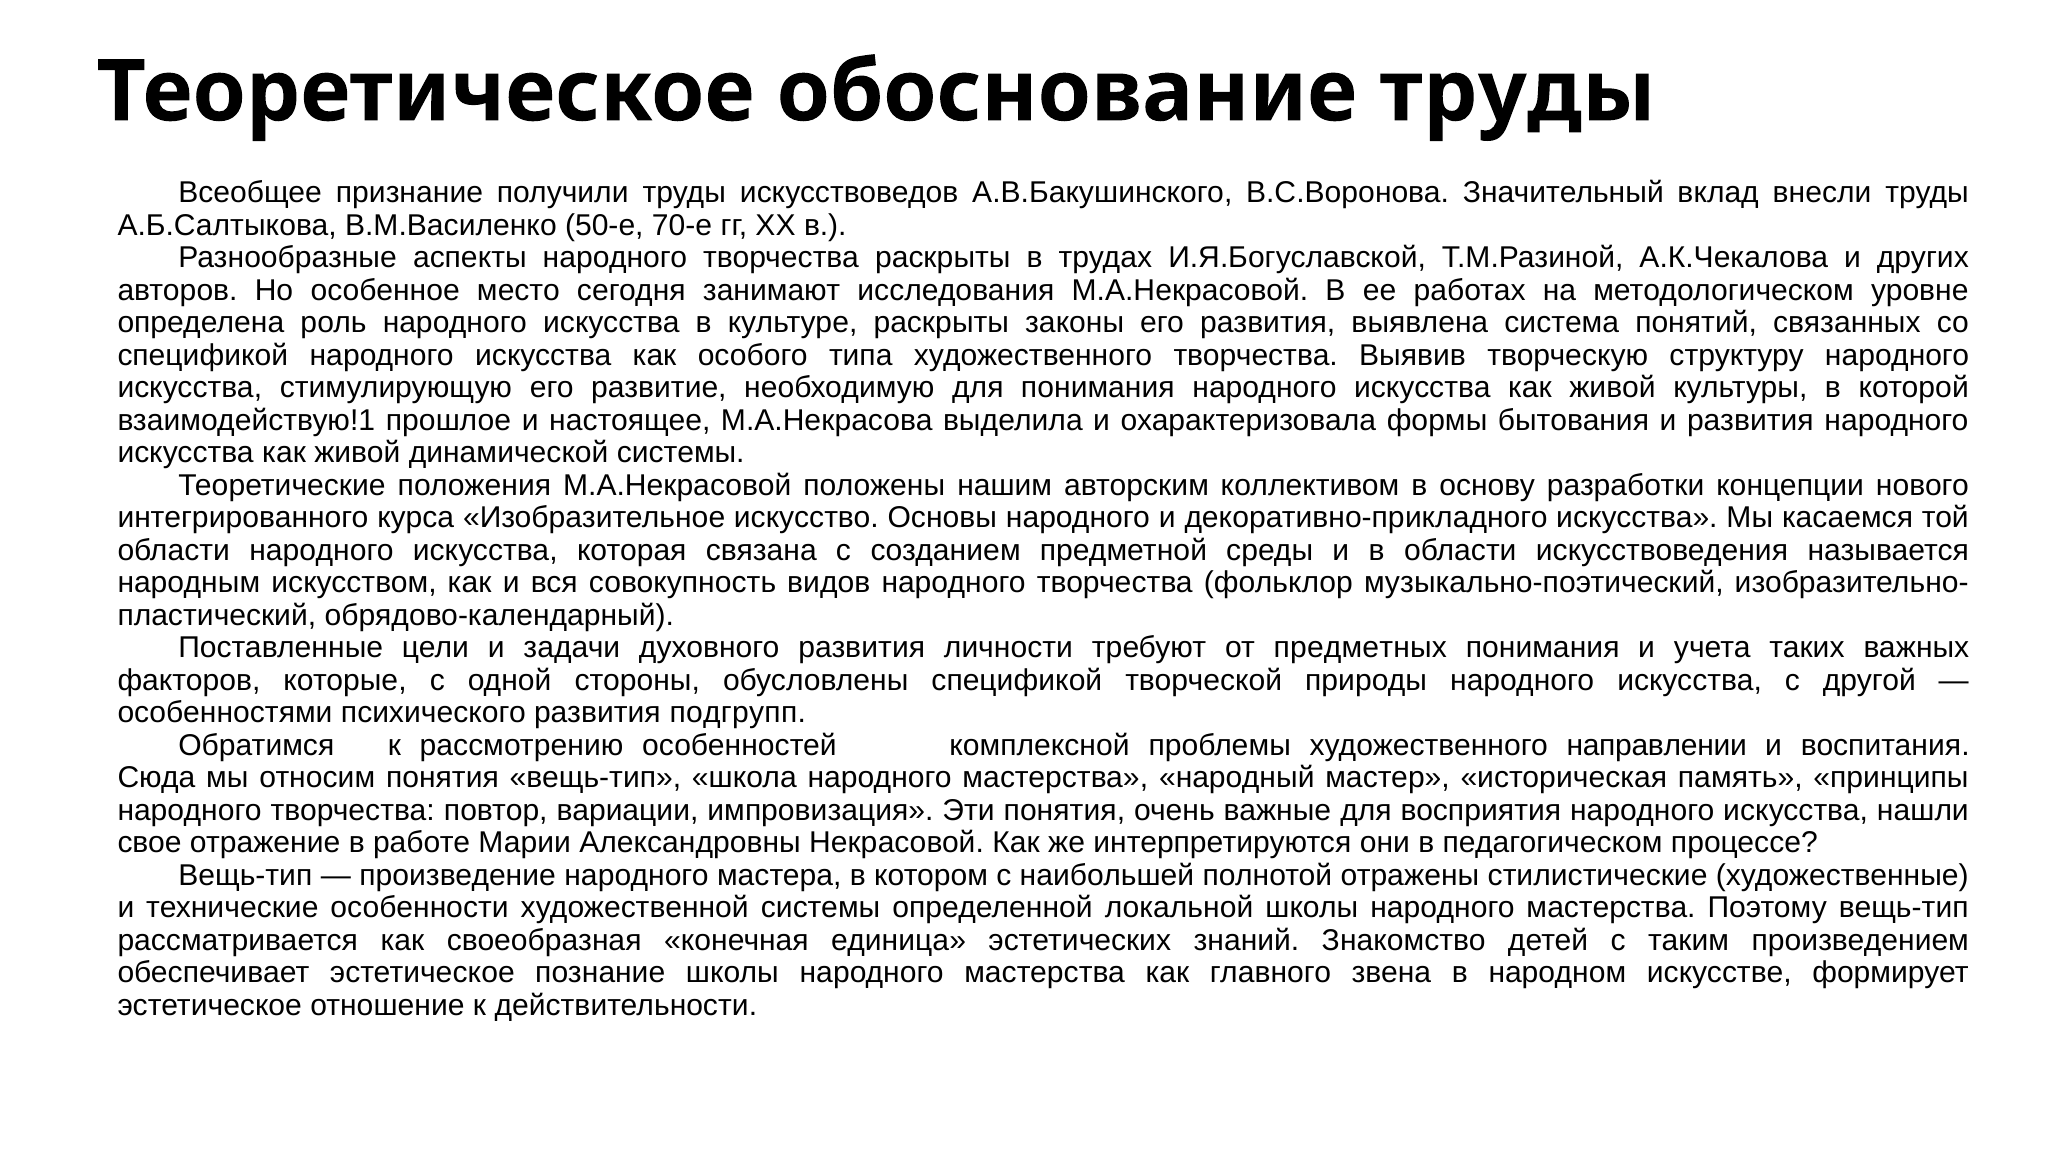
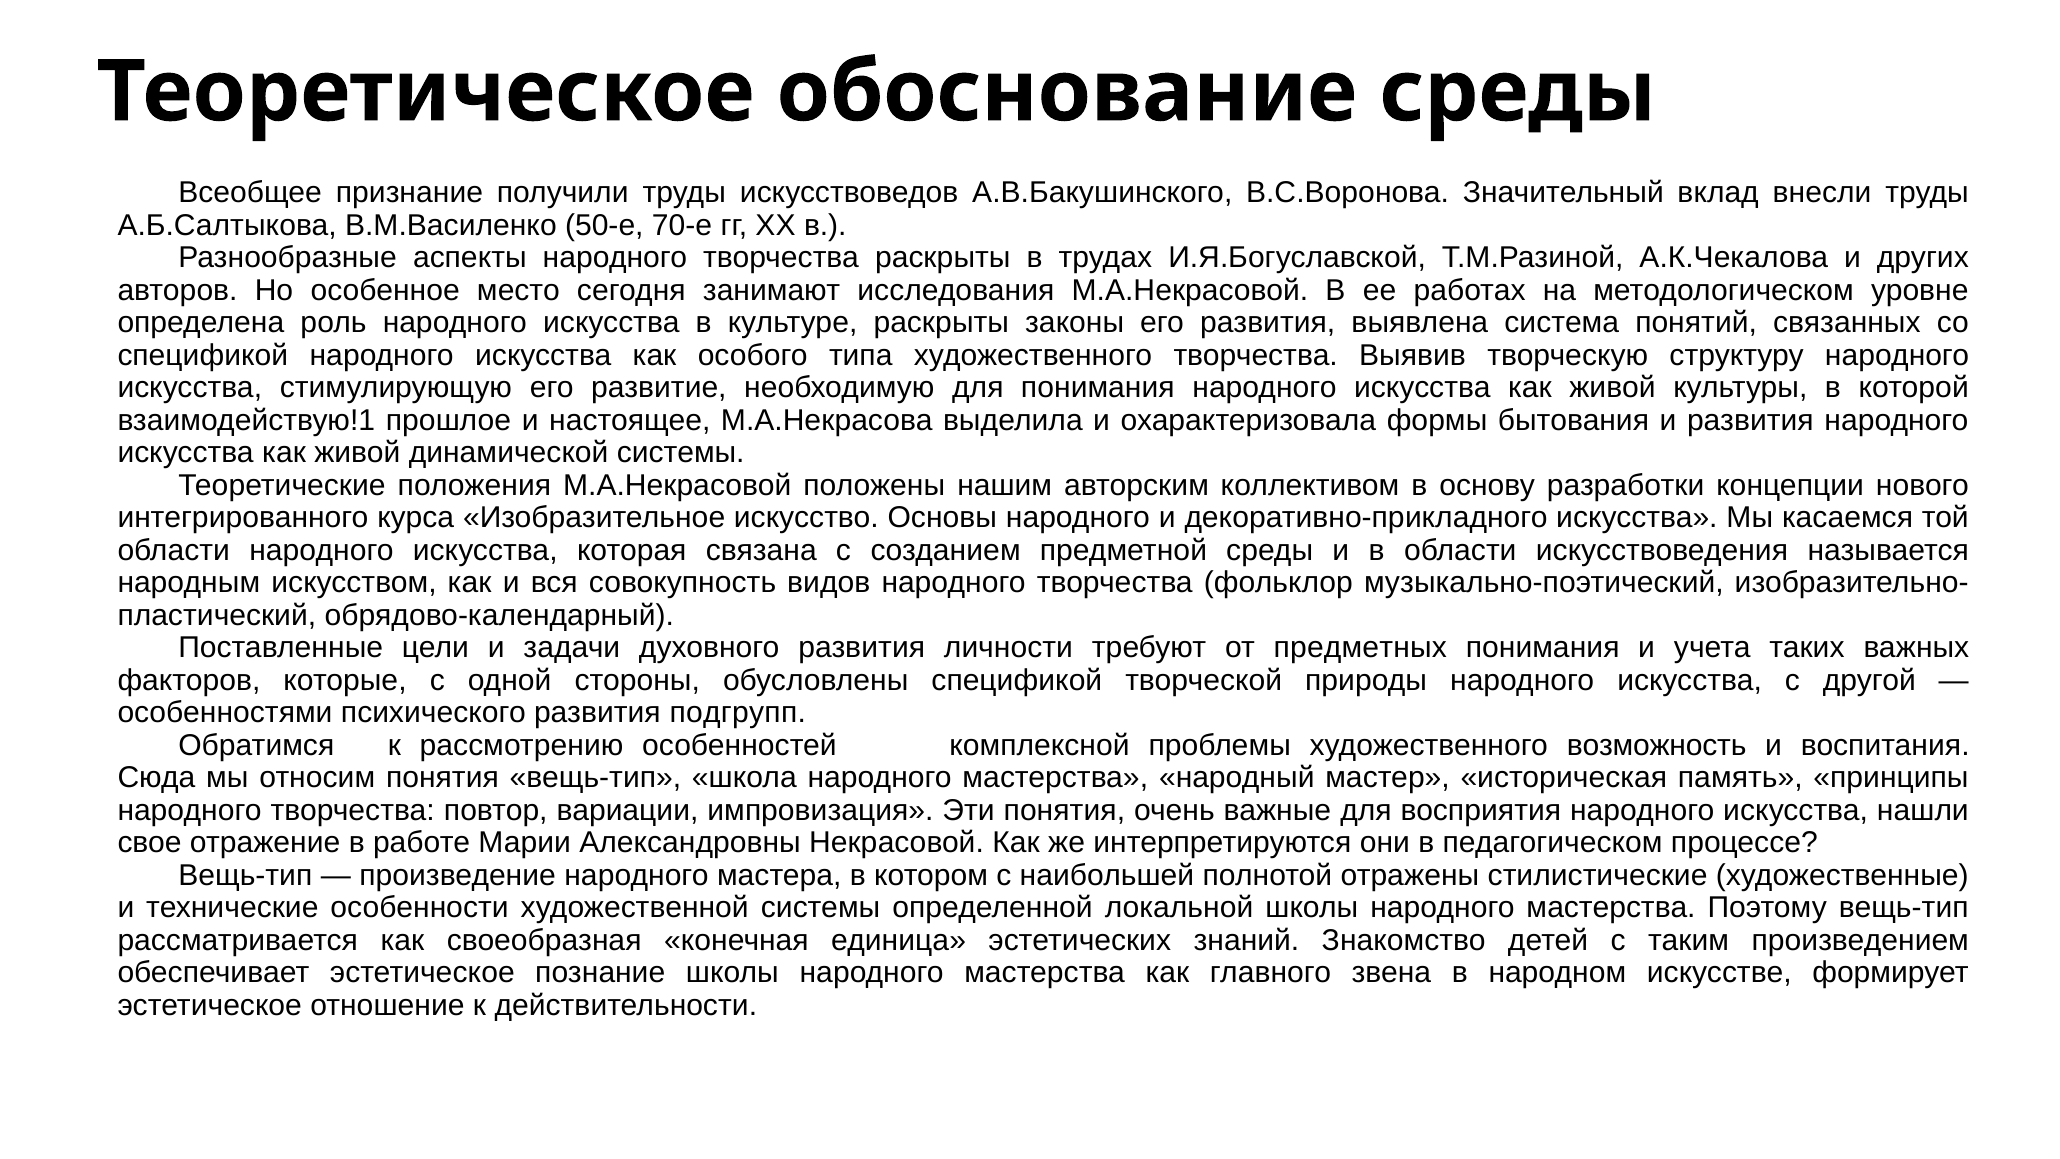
обоснование труды: труды -> среды
направлении: направлении -> возможность
